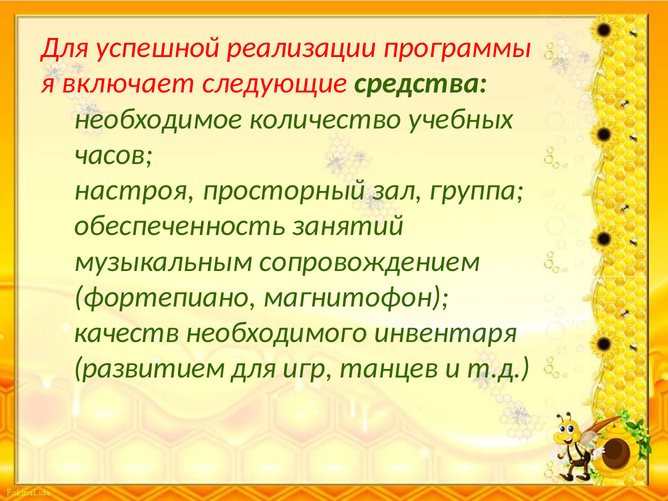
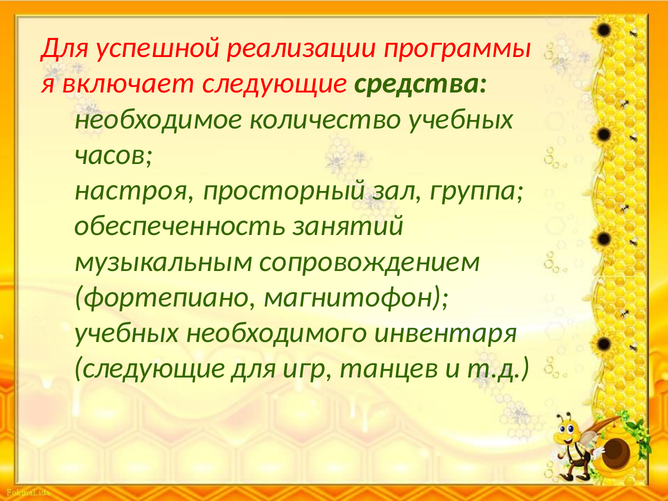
качеств at (127, 333): качеств -> учебных
развитием at (150, 368): развитием -> следующие
